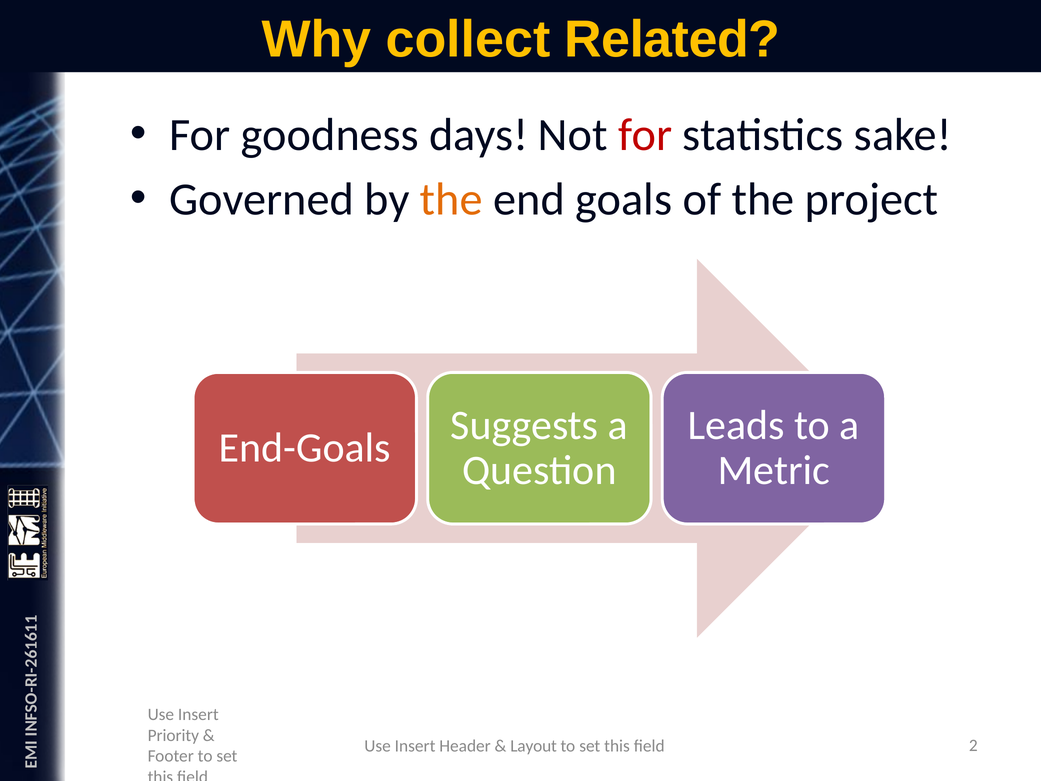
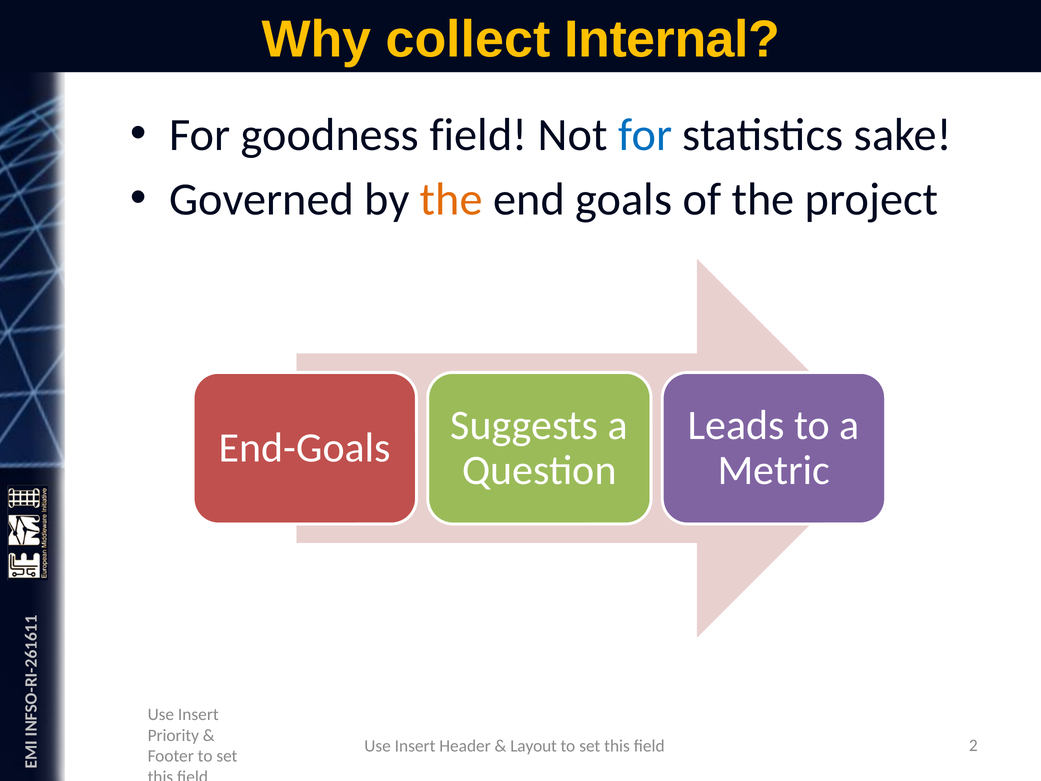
Related: Related -> Internal
goodness days: days -> field
for at (645, 135) colour: red -> blue
